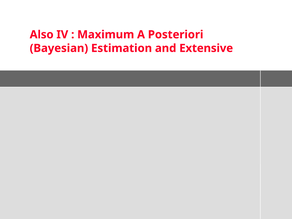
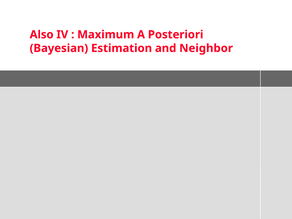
Extensive: Extensive -> Neighbor
